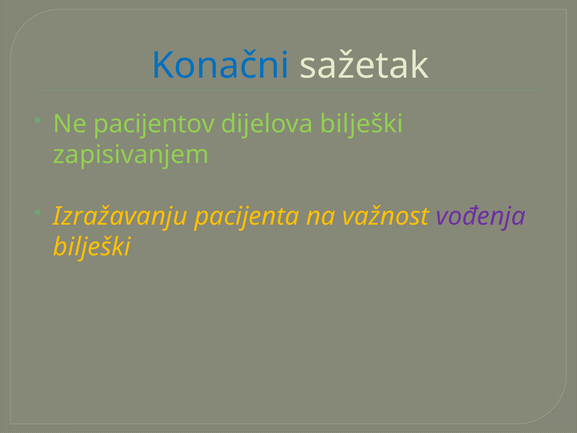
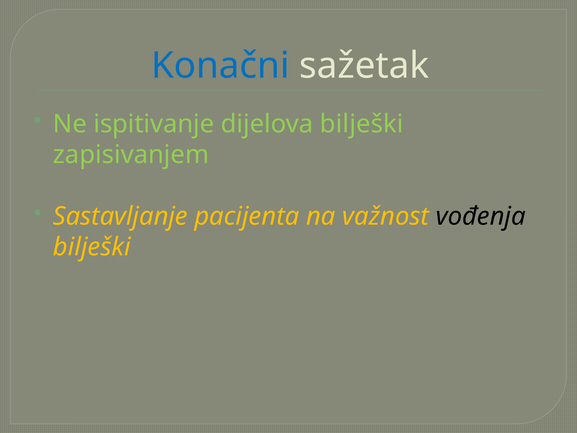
pacijentov: pacijentov -> ispitivanje
Izražavanju: Izražavanju -> Sastavljanje
vođenja colour: purple -> black
